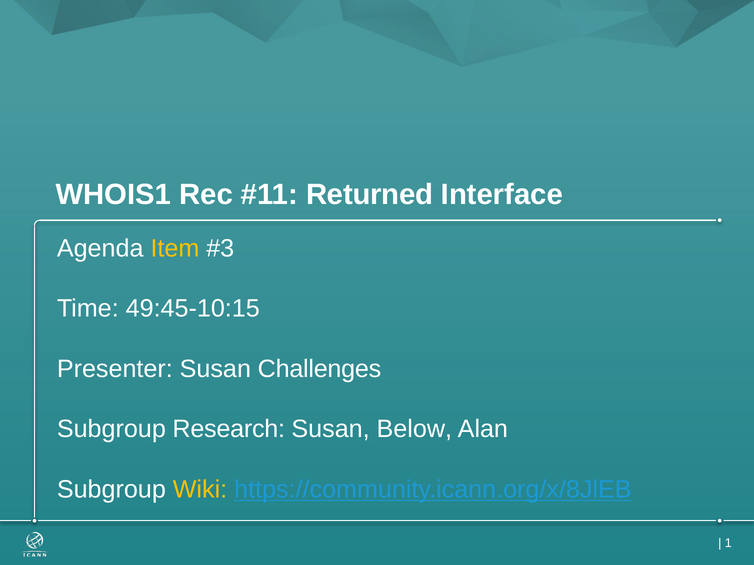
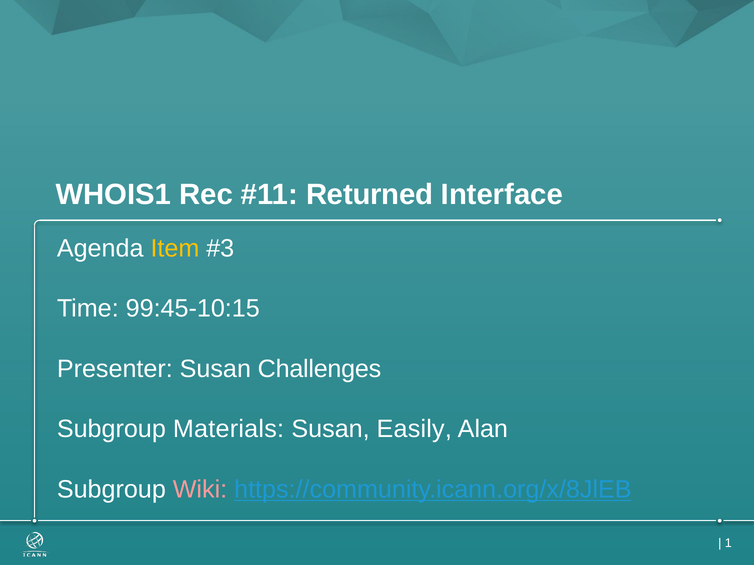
49:45-10:15: 49:45-10:15 -> 99:45-10:15
Research: Research -> Materials
Below: Below -> Easily
Wiki colour: yellow -> pink
